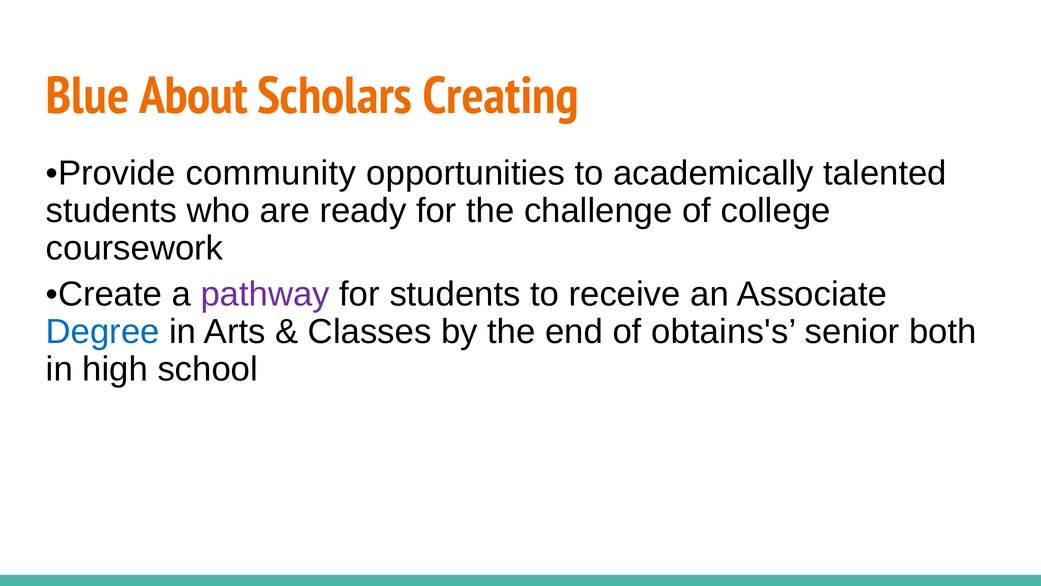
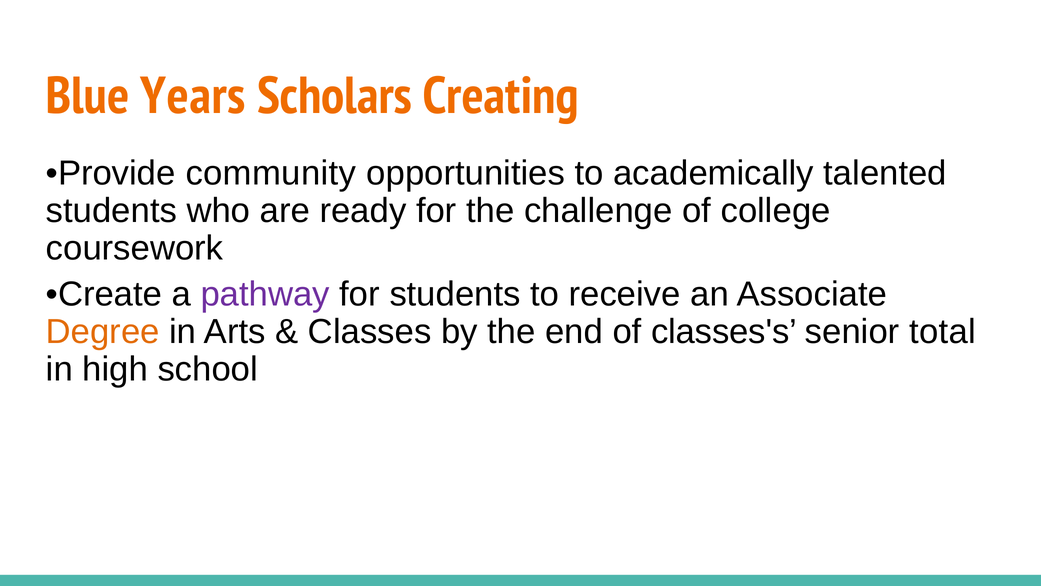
About: About -> Years
Degree colour: blue -> orange
obtains's: obtains's -> classes's
both: both -> total
